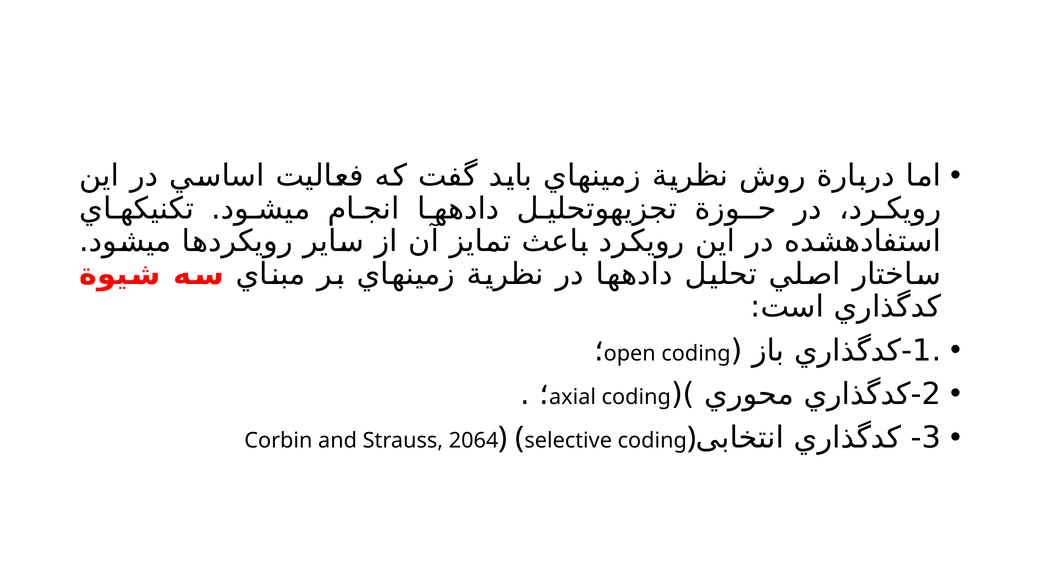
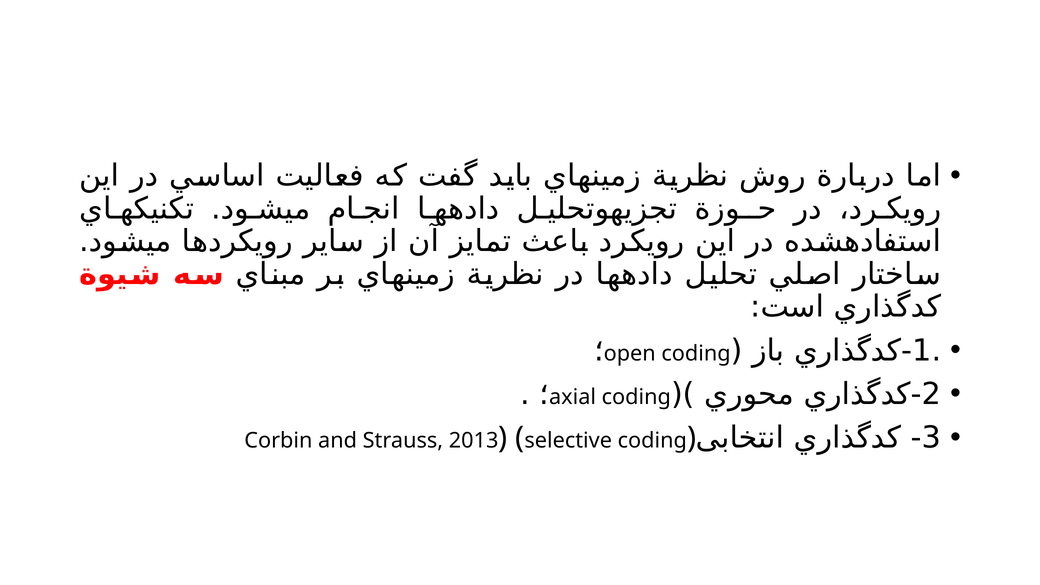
2064: 2064 -> 2013
